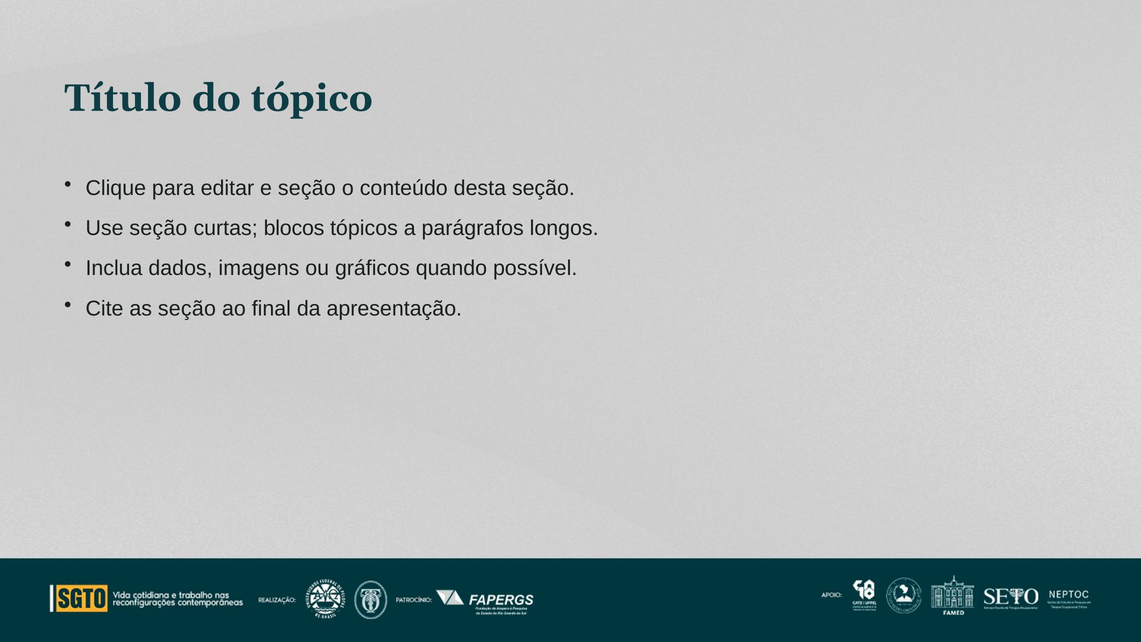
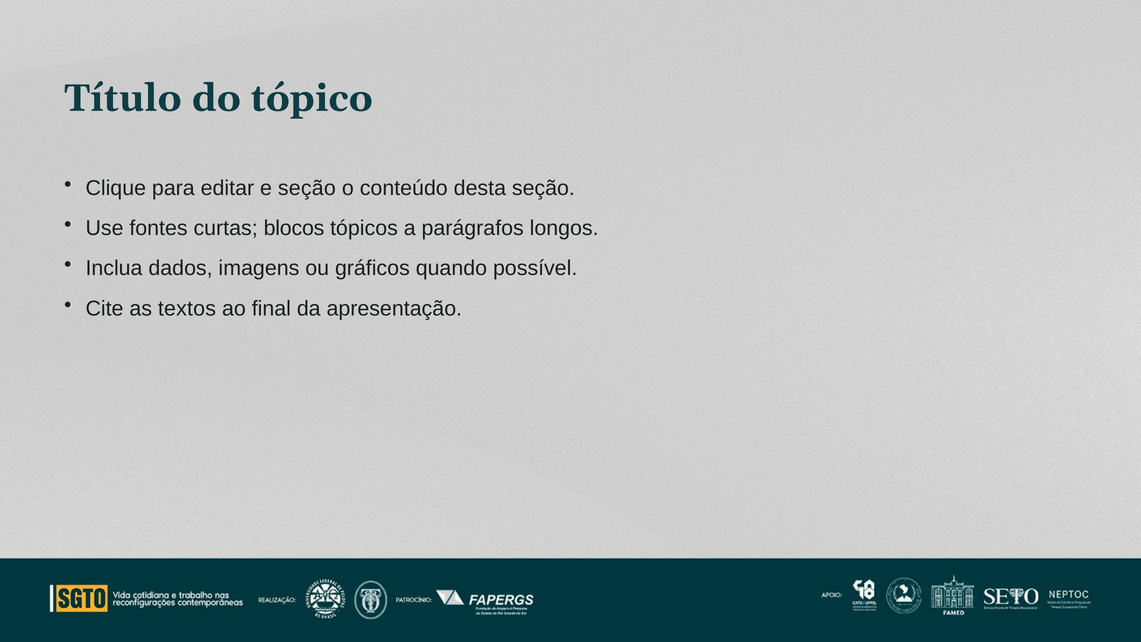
Use seção: seção -> fontes
as seção: seção -> textos
